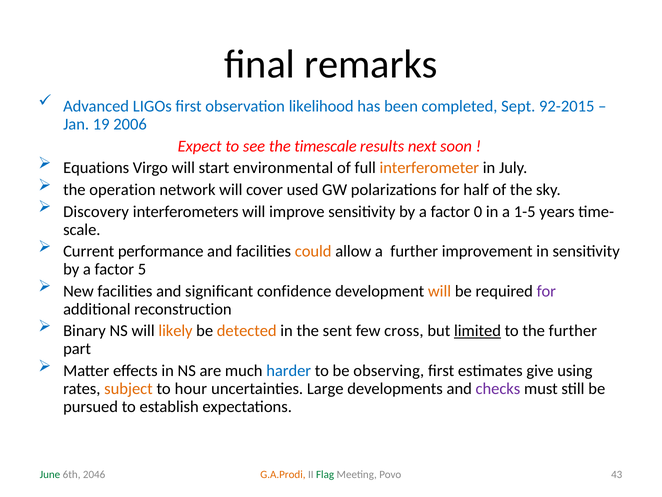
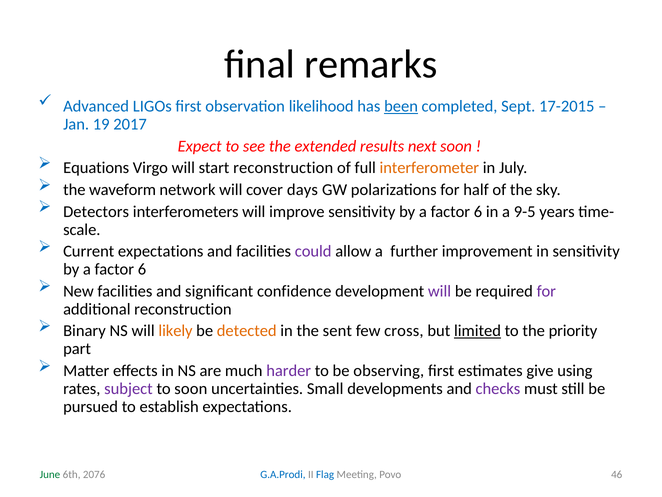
been underline: none -> present
92-2015: 92-2015 -> 17-2015
2006: 2006 -> 2017
timescale: timescale -> extended
start environmental: environmental -> reconstruction
operation: operation -> waveform
used: used -> days
Discovery: Discovery -> Detectors
0 at (478, 211): 0 -> 6
1-5: 1-5 -> 9-5
Current performance: performance -> expectations
could colour: orange -> purple
5 at (142, 269): 5 -> 6
will at (440, 291) colour: orange -> purple
the further: further -> priority
harder colour: blue -> purple
subject colour: orange -> purple
to hour: hour -> soon
Large: Large -> Small
G.A.Prodi colour: orange -> blue
Flag colour: green -> blue
43: 43 -> 46
2046: 2046 -> 2076
